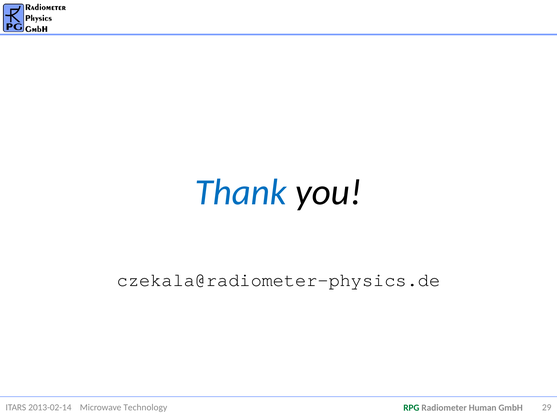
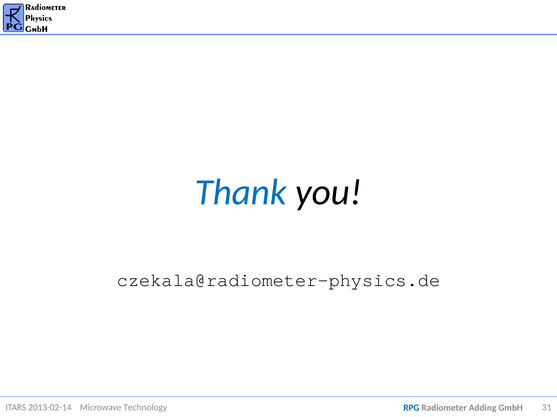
RPG colour: green -> blue
Human: Human -> Adding
29: 29 -> 31
